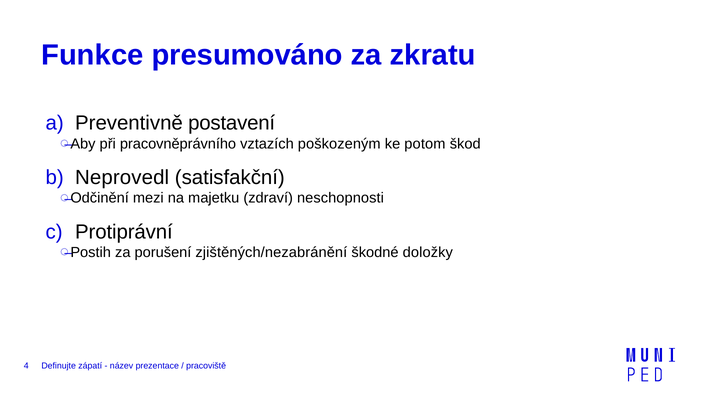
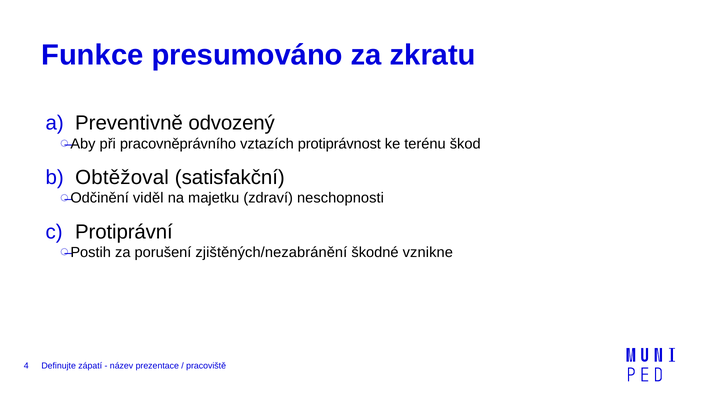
postavení: postavení -> odvozený
poškozeným: poškozeným -> protiprávnost
potom: potom -> terénu
Neprovedl: Neprovedl -> Obtěžoval
mezi: mezi -> viděl
doložky: doložky -> vznikne
